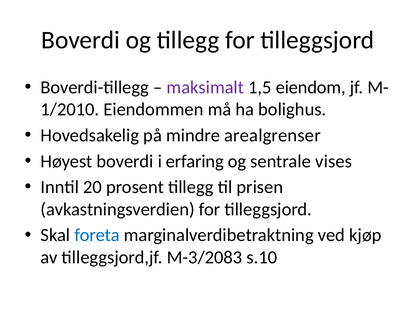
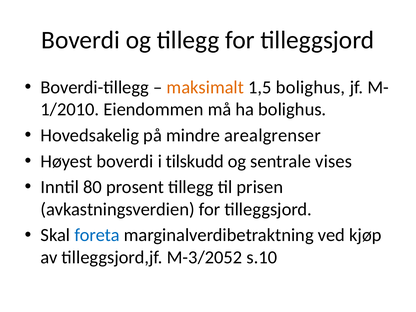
maksimalt colour: purple -> orange
1,5 eiendom: eiendom -> bolighus
erfaring: erfaring -> tilskudd
20: 20 -> 80
M-3/2083: M-3/2083 -> M-3/2052
